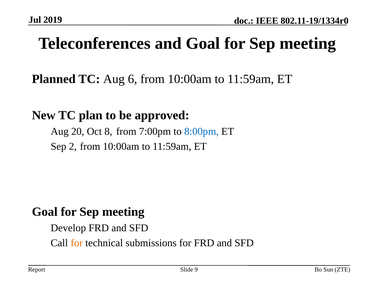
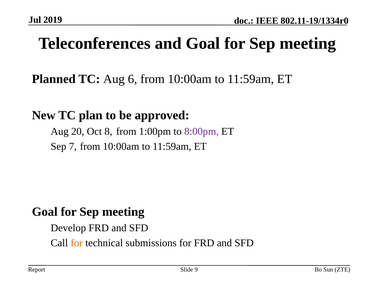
7:00pm: 7:00pm -> 1:00pm
8:00pm colour: blue -> purple
2: 2 -> 7
